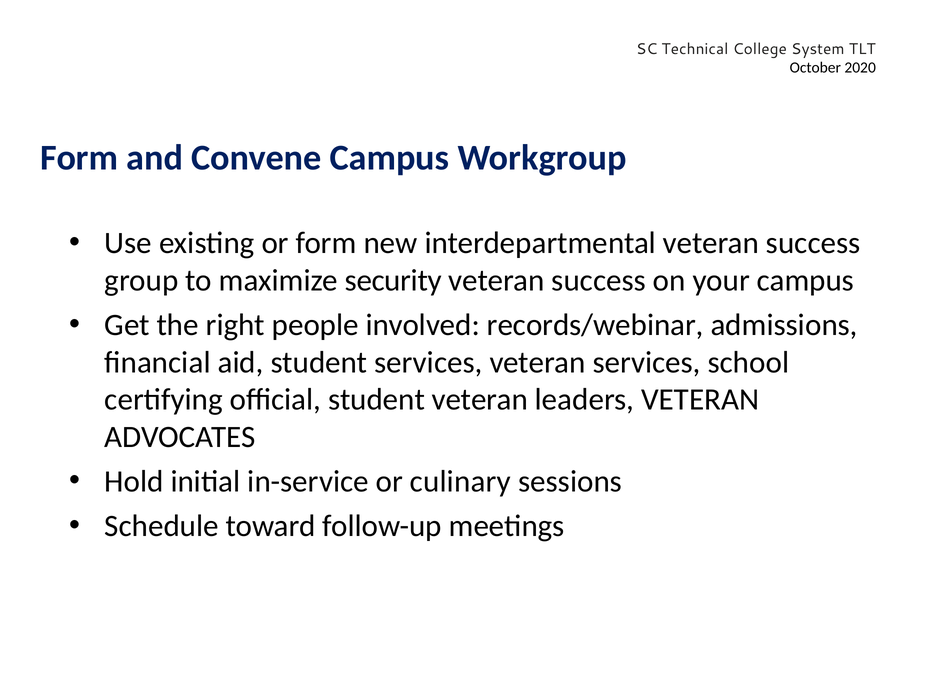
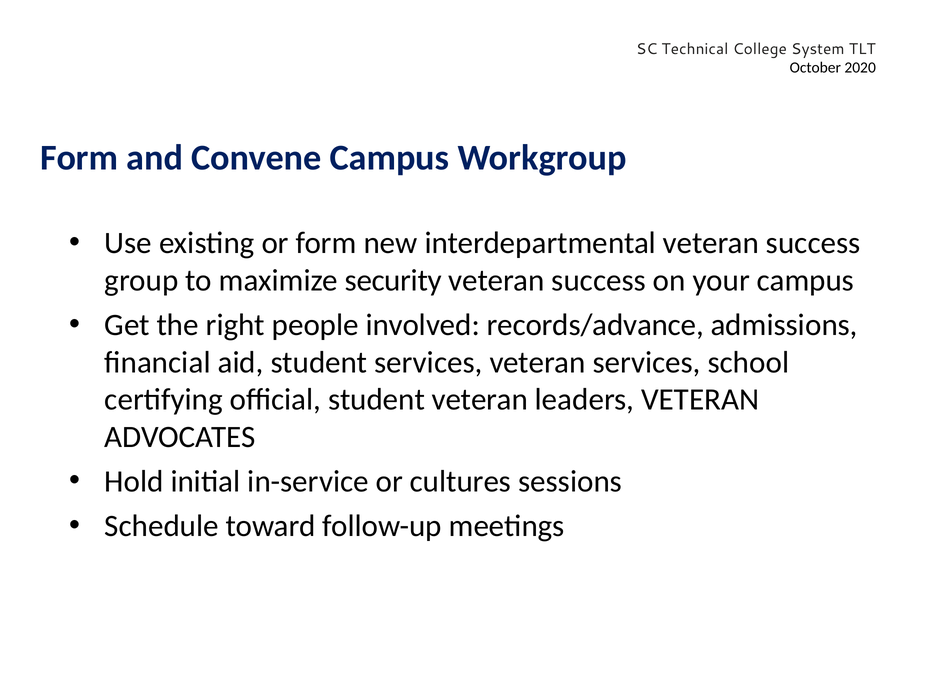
records/webinar: records/webinar -> records/advance
culinary: culinary -> cultures
